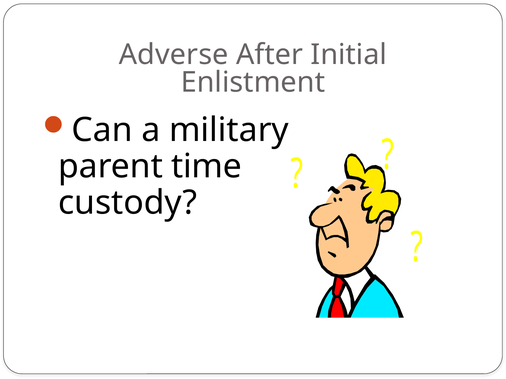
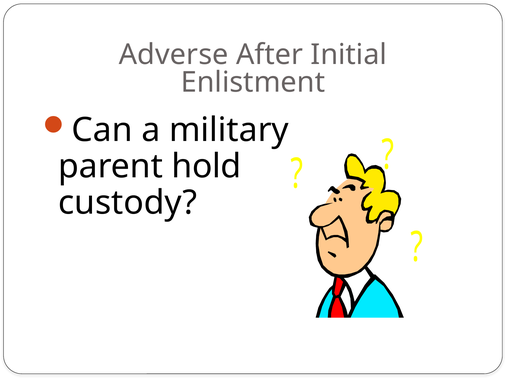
time: time -> hold
